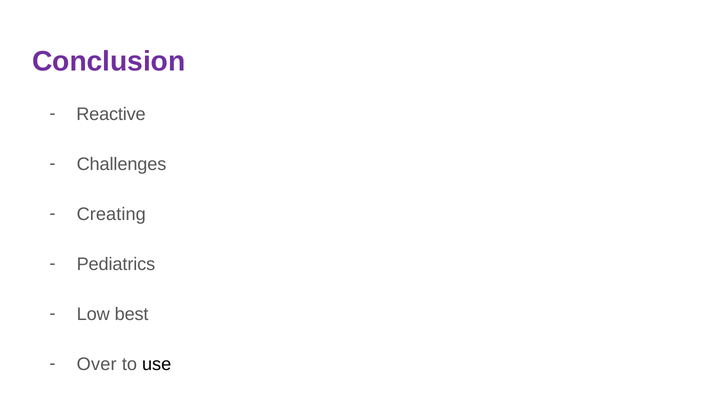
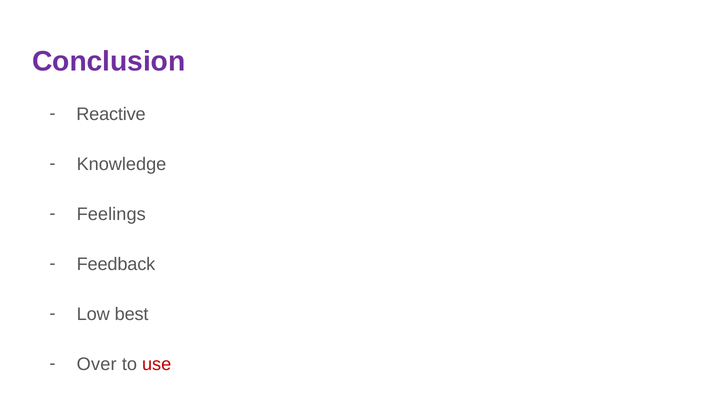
Challenges: Challenges -> Knowledge
Creating: Creating -> Feelings
Pediatrics: Pediatrics -> Feedback
use colour: black -> red
